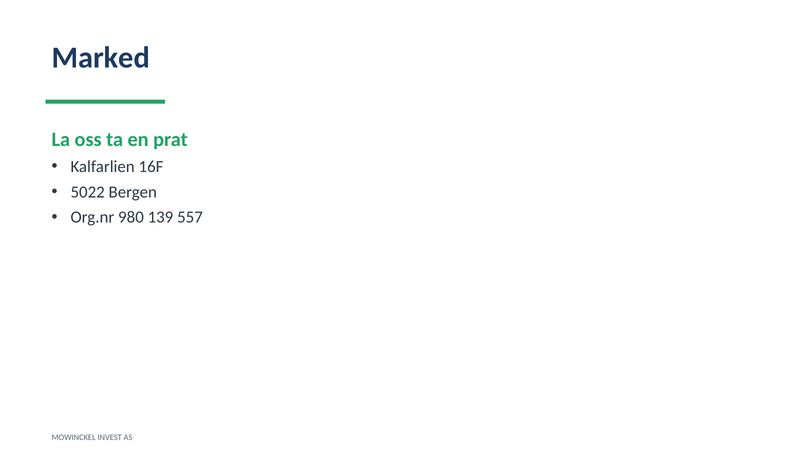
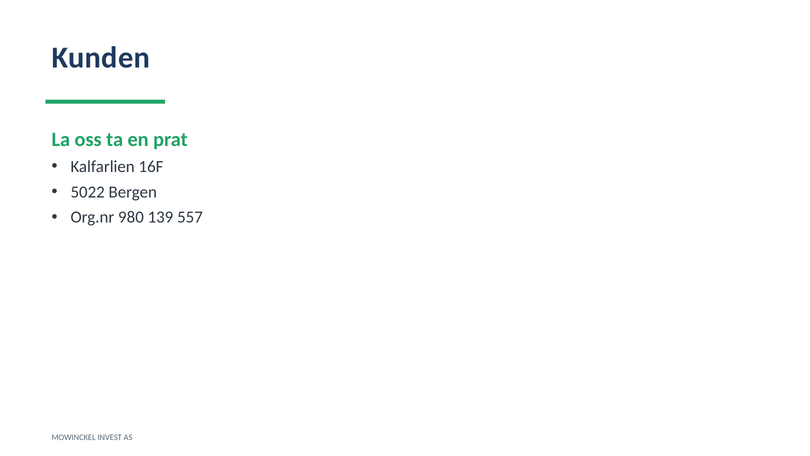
Marked: Marked -> Kunden
